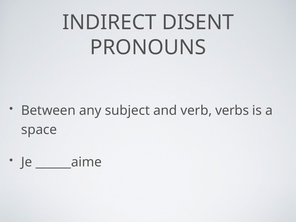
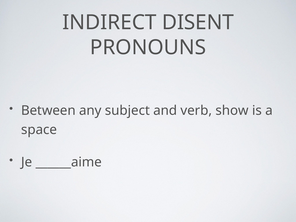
verbs: verbs -> show
